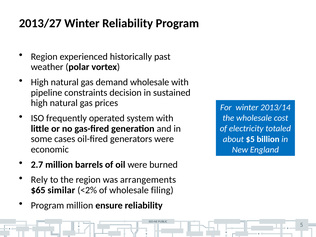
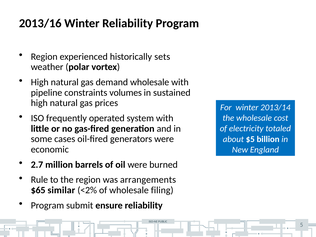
2013/27: 2013/27 -> 2013/16
past: past -> sets
decision: decision -> volumes
Rely: Rely -> Rule
Program million: million -> submit
